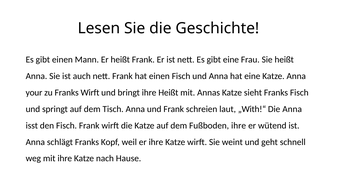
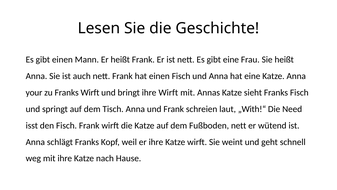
ihre Heißt: Heißt -> Wirft
Die Anna: Anna -> Need
Fußboden ihre: ihre -> nett
